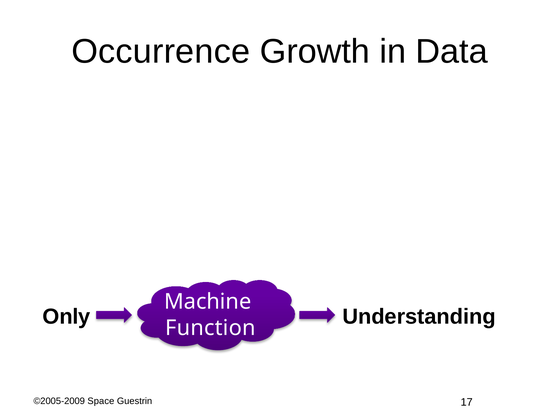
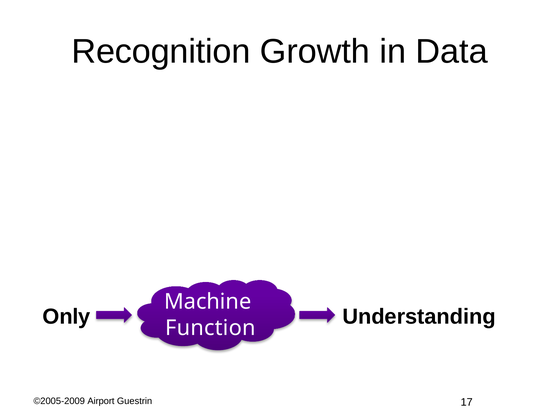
Occurrence: Occurrence -> Recognition
Space: Space -> Airport
